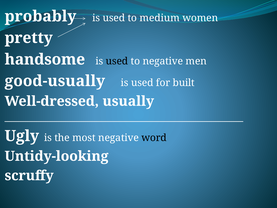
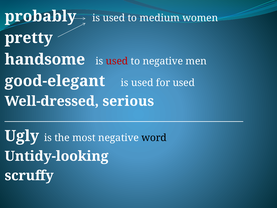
used at (117, 61) colour: black -> red
good-usually: good-usually -> good-elegant
for built: built -> used
usually: usually -> serious
